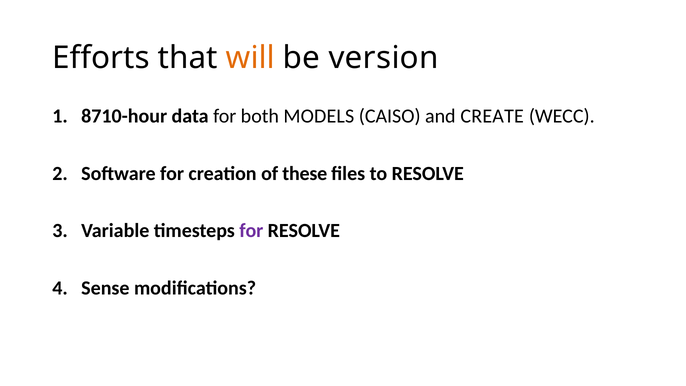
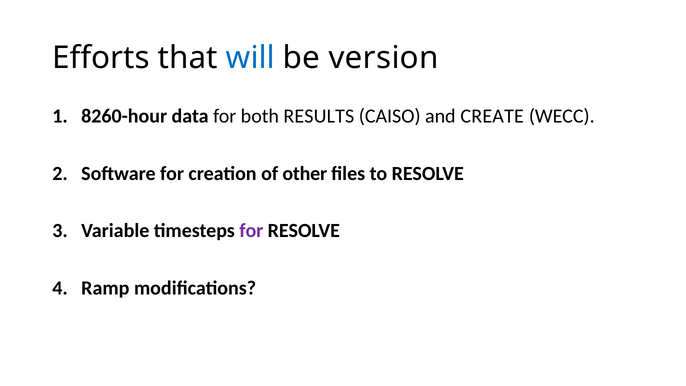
will colour: orange -> blue
8710-hour: 8710-hour -> 8260-hour
MODELS: MODELS -> RESULTS
these: these -> other
Sense: Sense -> Ramp
